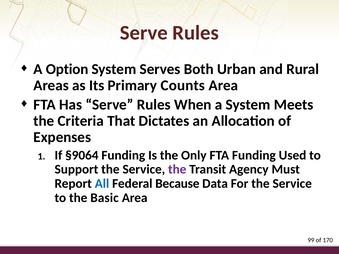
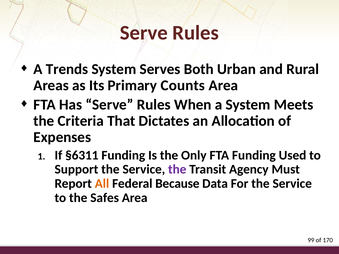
Option: Option -> Trends
§9064: §9064 -> §6311
All colour: blue -> orange
Basic: Basic -> Safes
